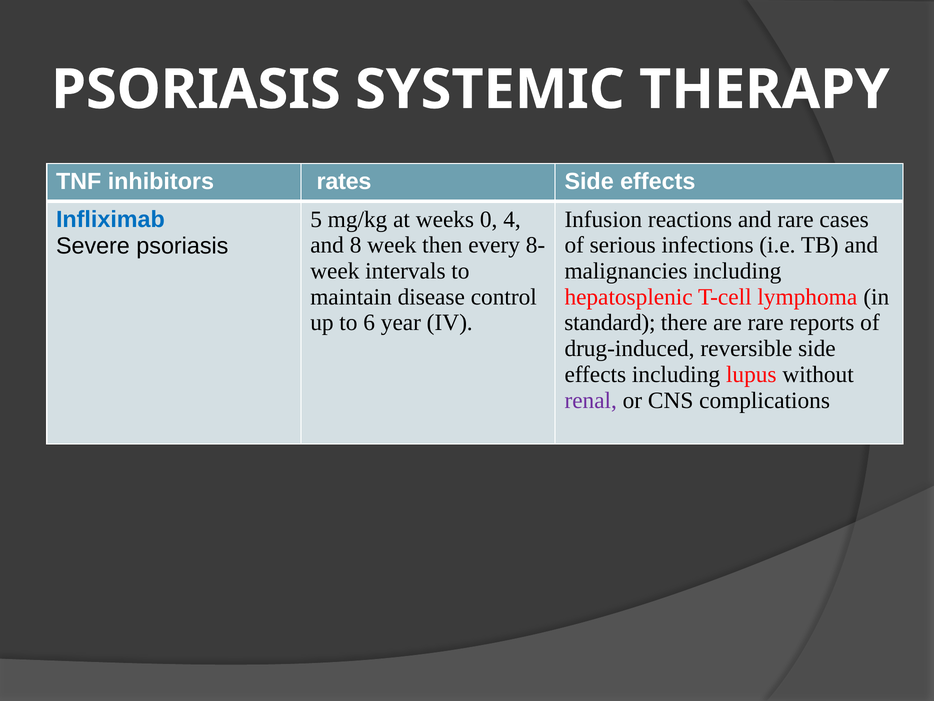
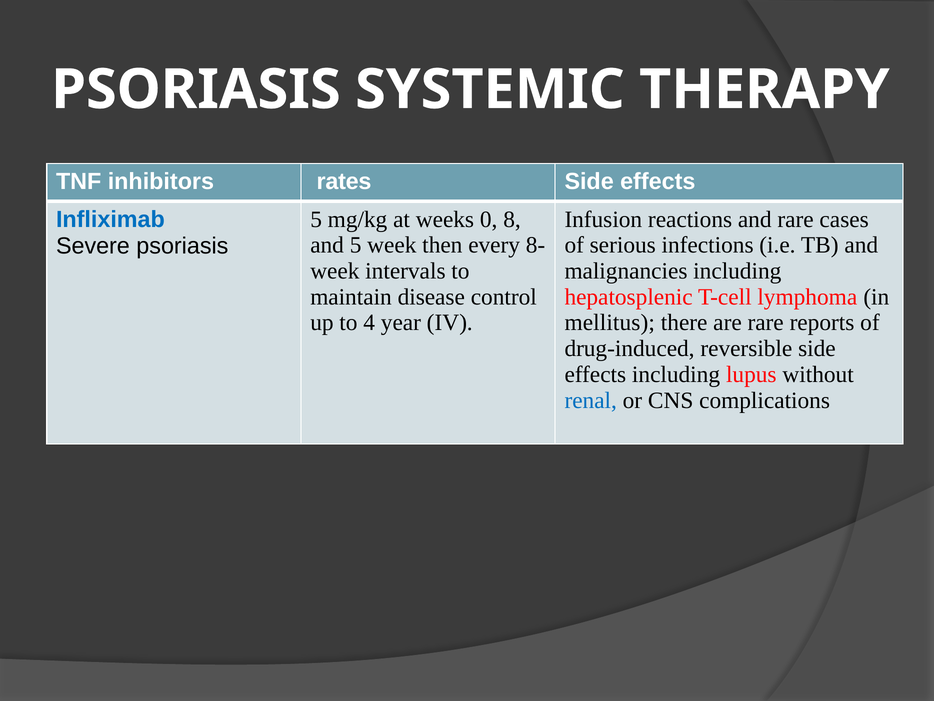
4: 4 -> 8
and 8: 8 -> 5
6: 6 -> 4
standard: standard -> mellitus
renal colour: purple -> blue
